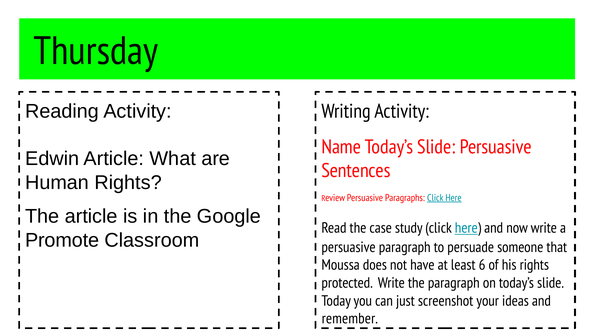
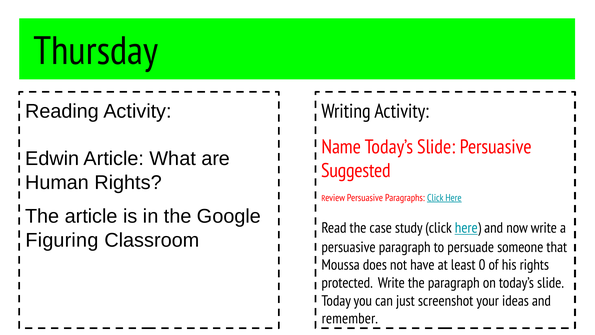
Sentences: Sentences -> Suggested
Promote: Promote -> Figuring
6: 6 -> 0
